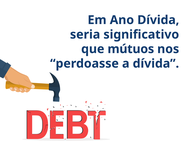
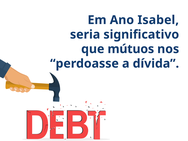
Ano Dívida: Dívida -> Isabel
